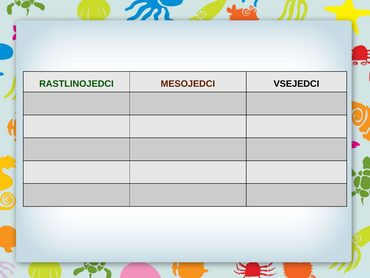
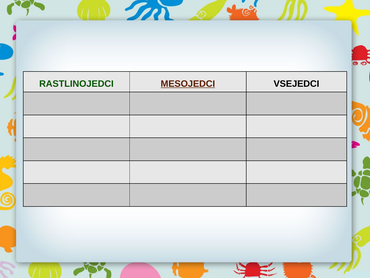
MESOJEDCI underline: none -> present
